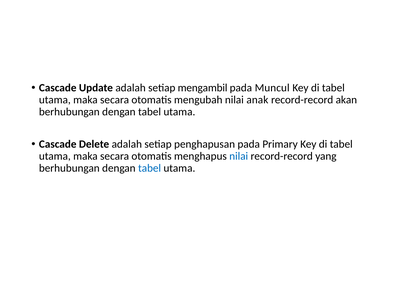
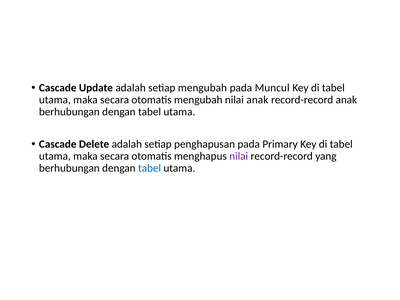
setiap mengambil: mengambil -> mengubah
record-record akan: akan -> anak
nilai at (239, 156) colour: blue -> purple
